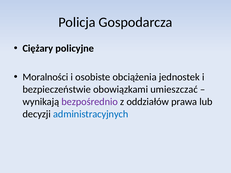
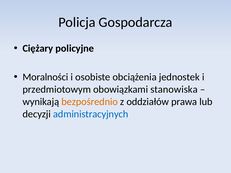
bezpieczeństwie: bezpieczeństwie -> przedmiotowym
umieszczać: umieszczać -> stanowiska
bezpośrednio colour: purple -> orange
